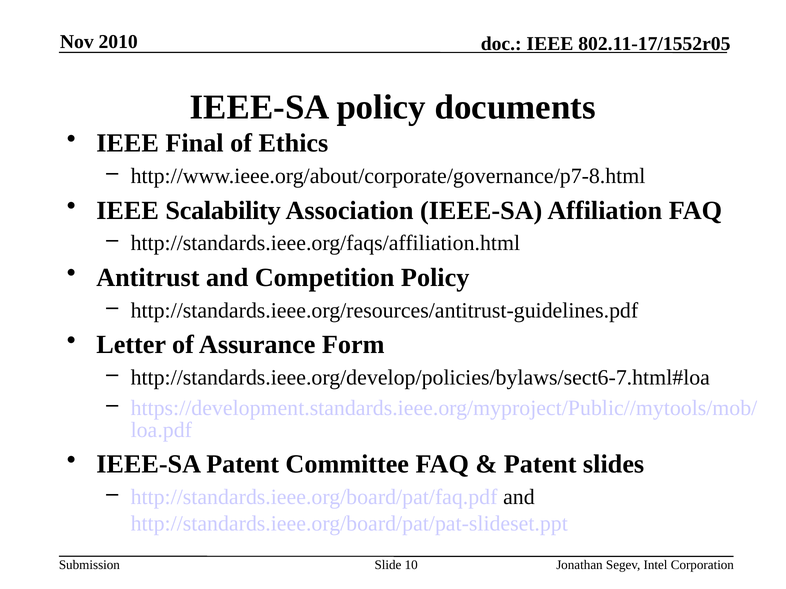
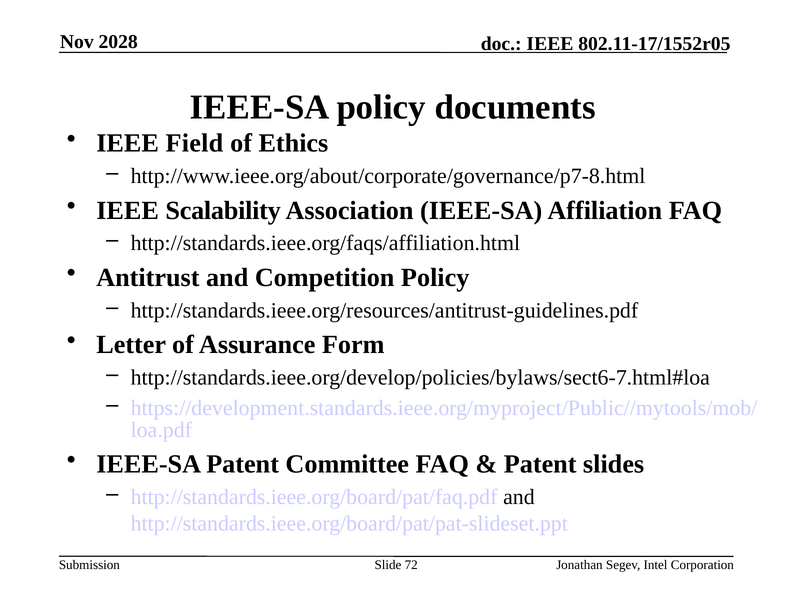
2010: 2010 -> 2028
Final: Final -> Field
10: 10 -> 72
